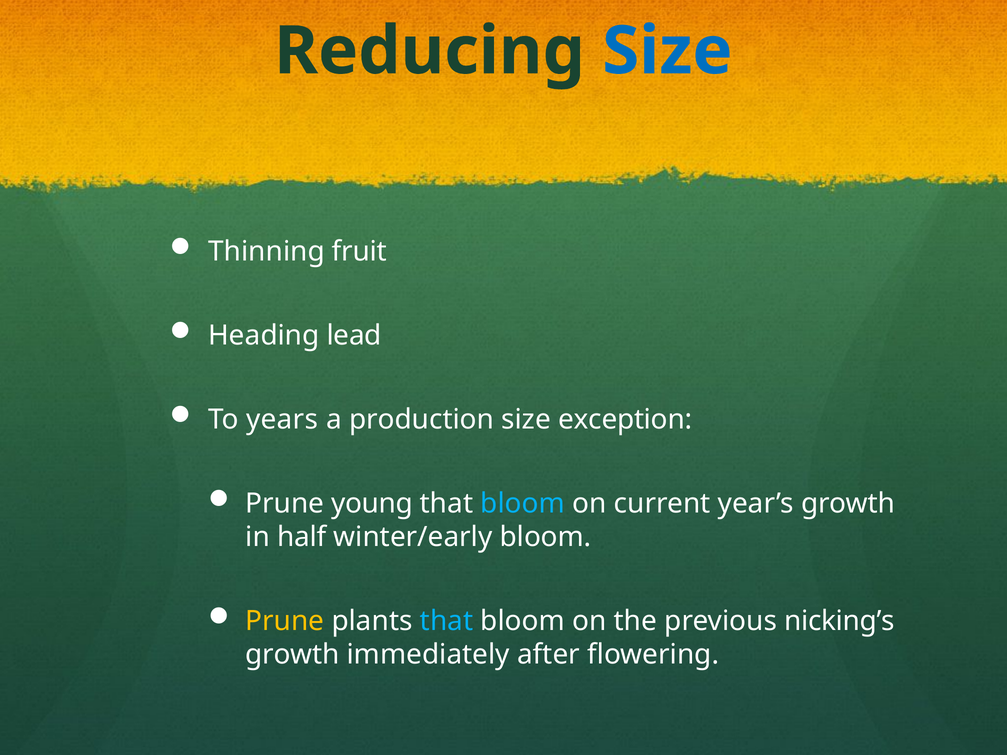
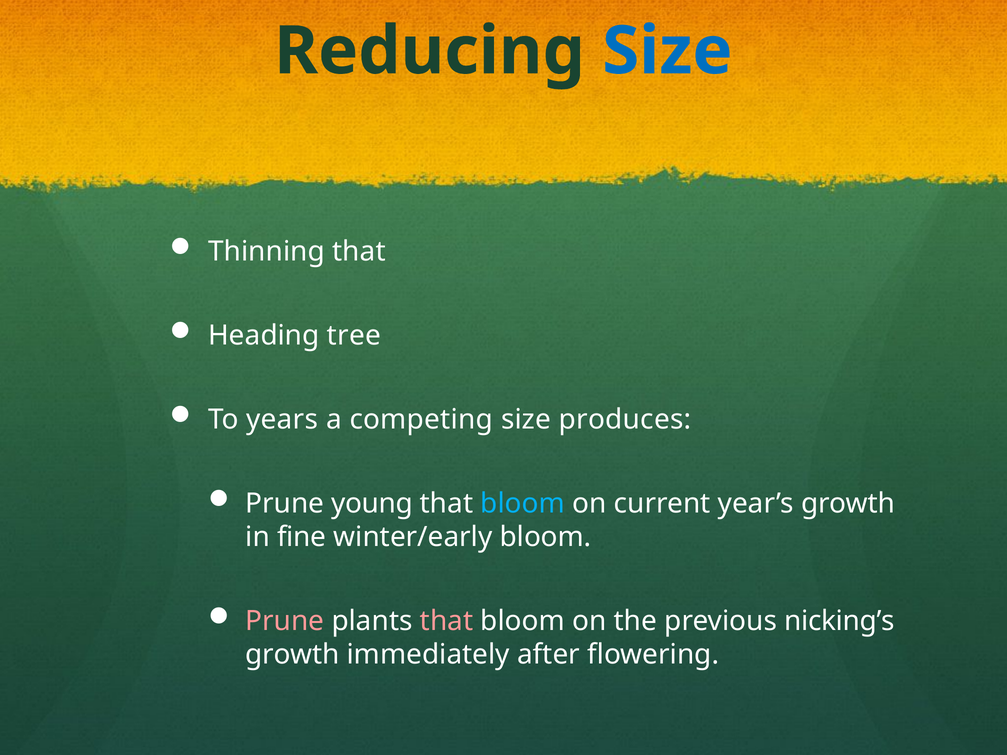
Thinning fruit: fruit -> that
lead: lead -> tree
production: production -> competing
exception: exception -> produces
half: half -> fine
Prune at (285, 621) colour: yellow -> pink
that at (447, 621) colour: light blue -> pink
